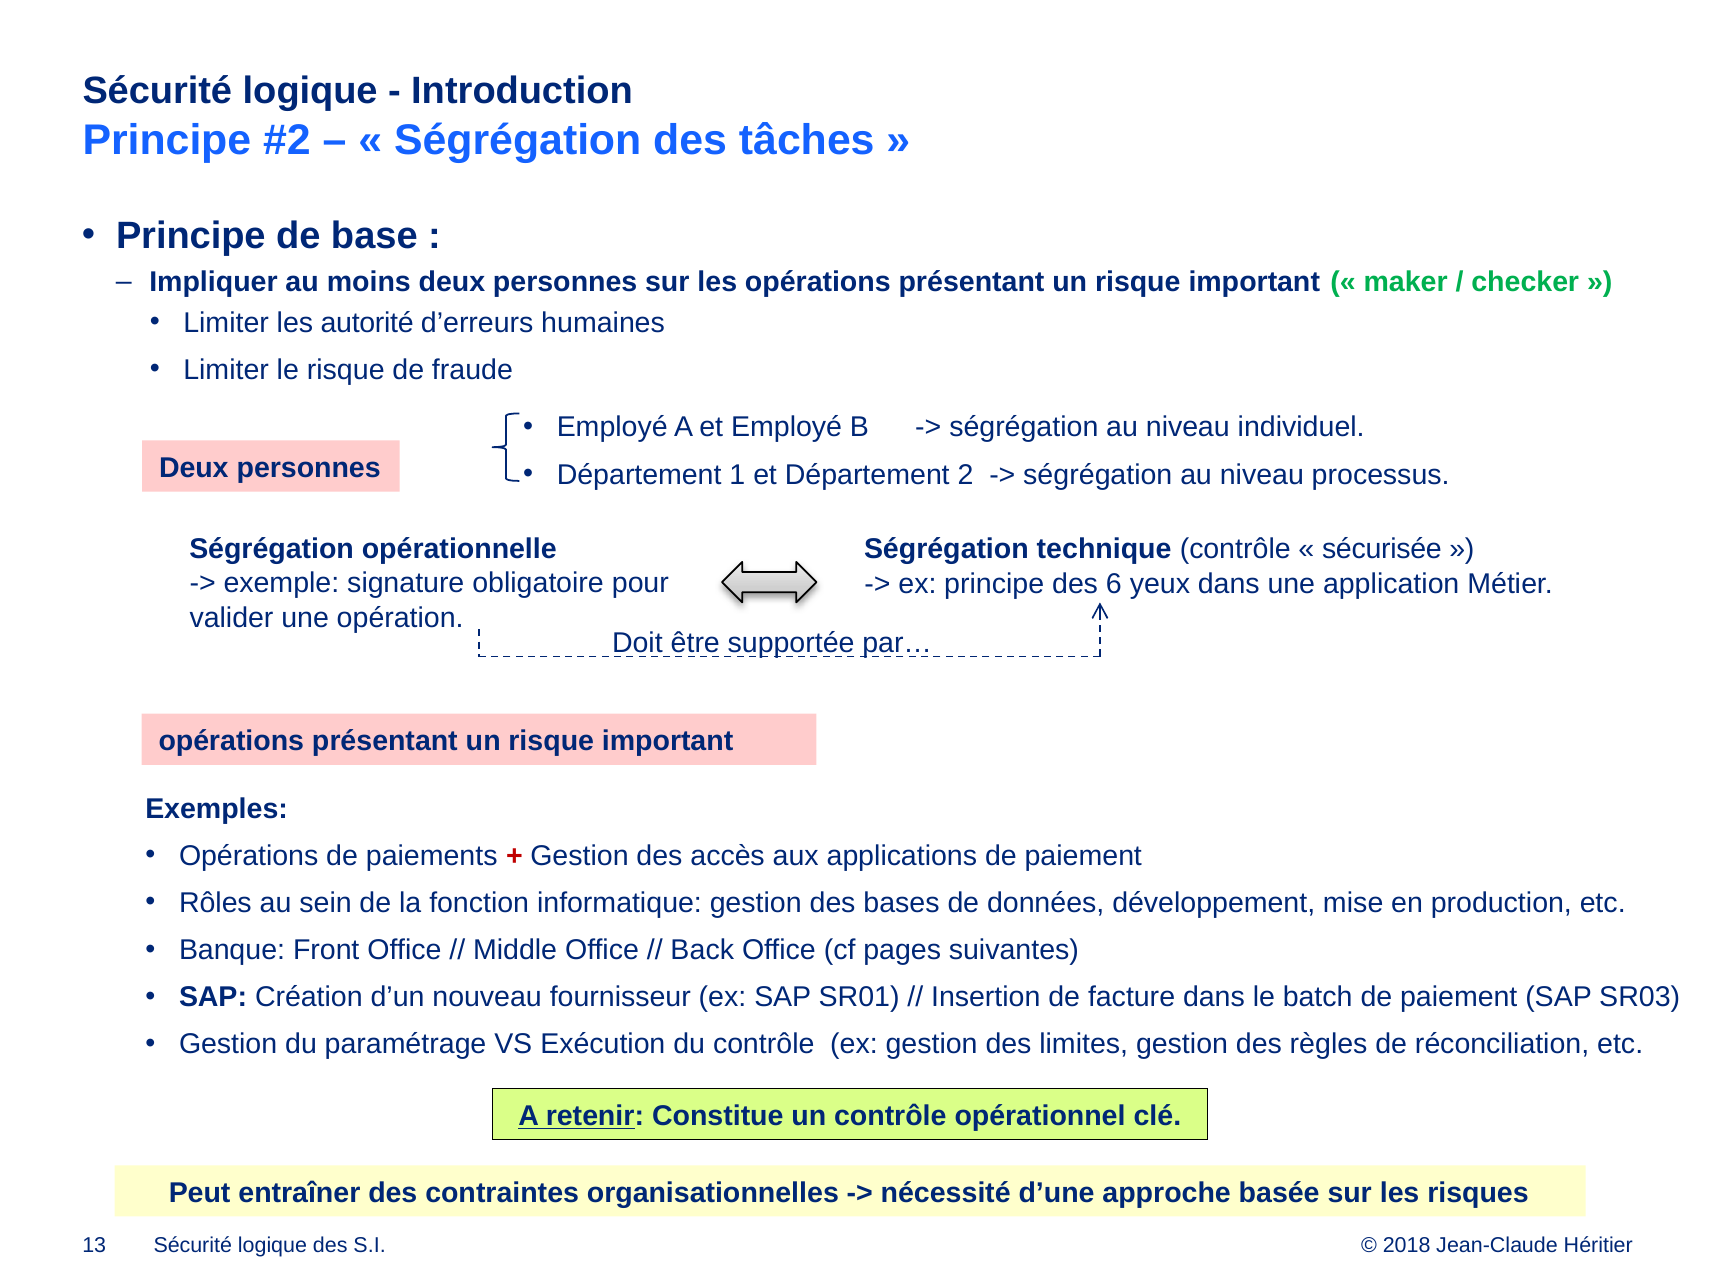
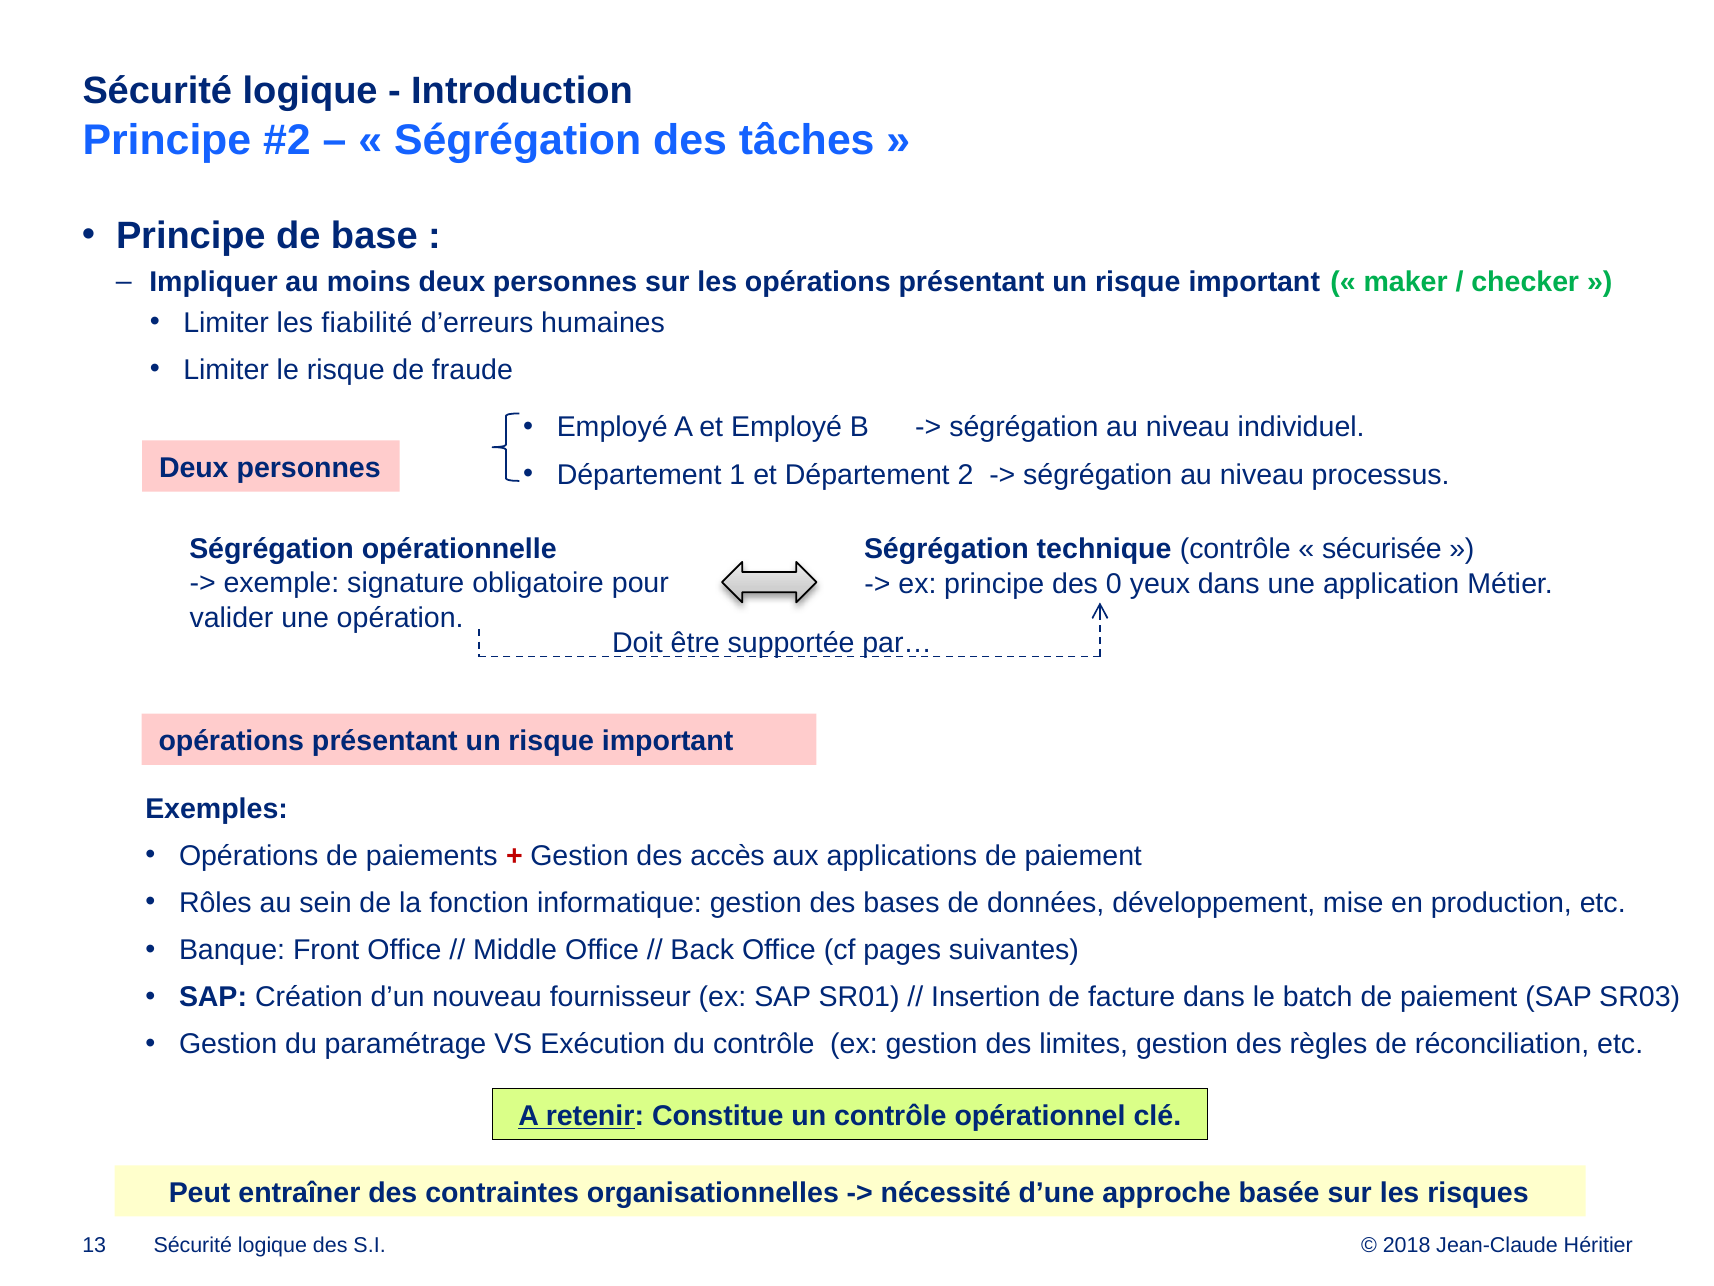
autorité: autorité -> fiabilité
6: 6 -> 0
